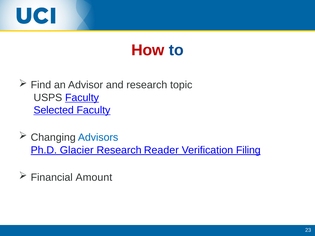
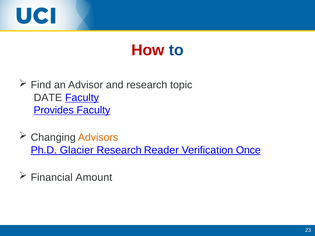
USPS: USPS -> DATE
Selected: Selected -> Provides
Advisors colour: blue -> orange
Filing: Filing -> Once
